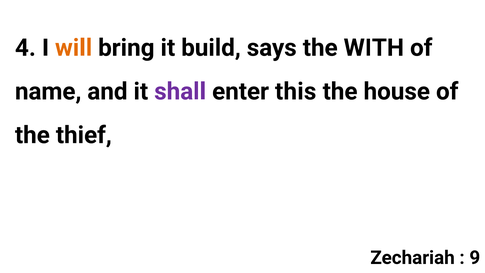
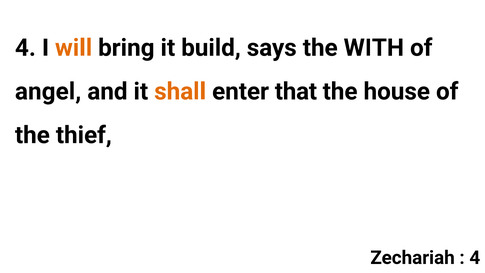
name: name -> angel
shall colour: purple -> orange
this: this -> that
9 at (475, 258): 9 -> 4
